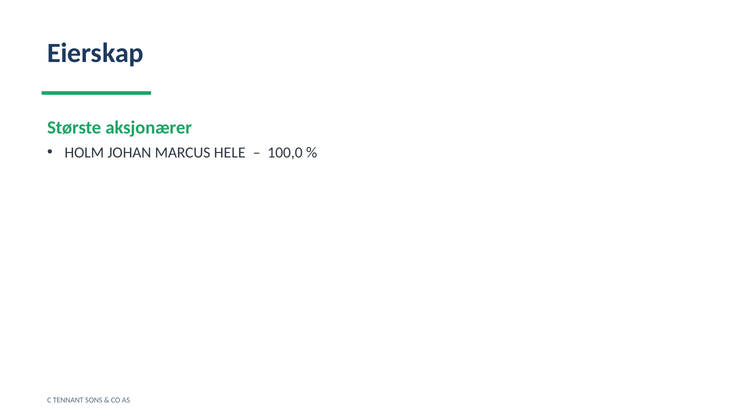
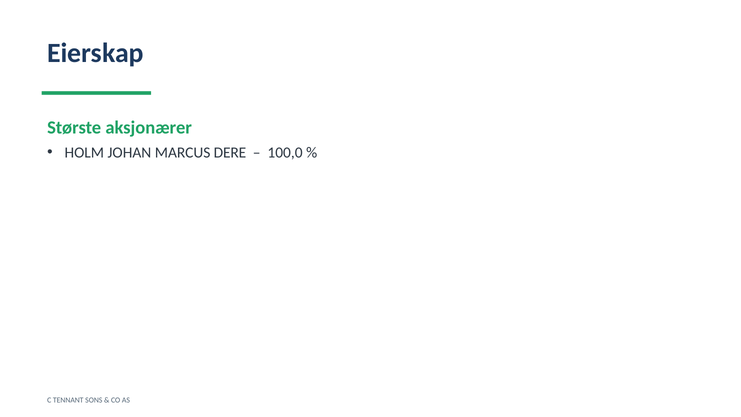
HELE: HELE -> DERE
